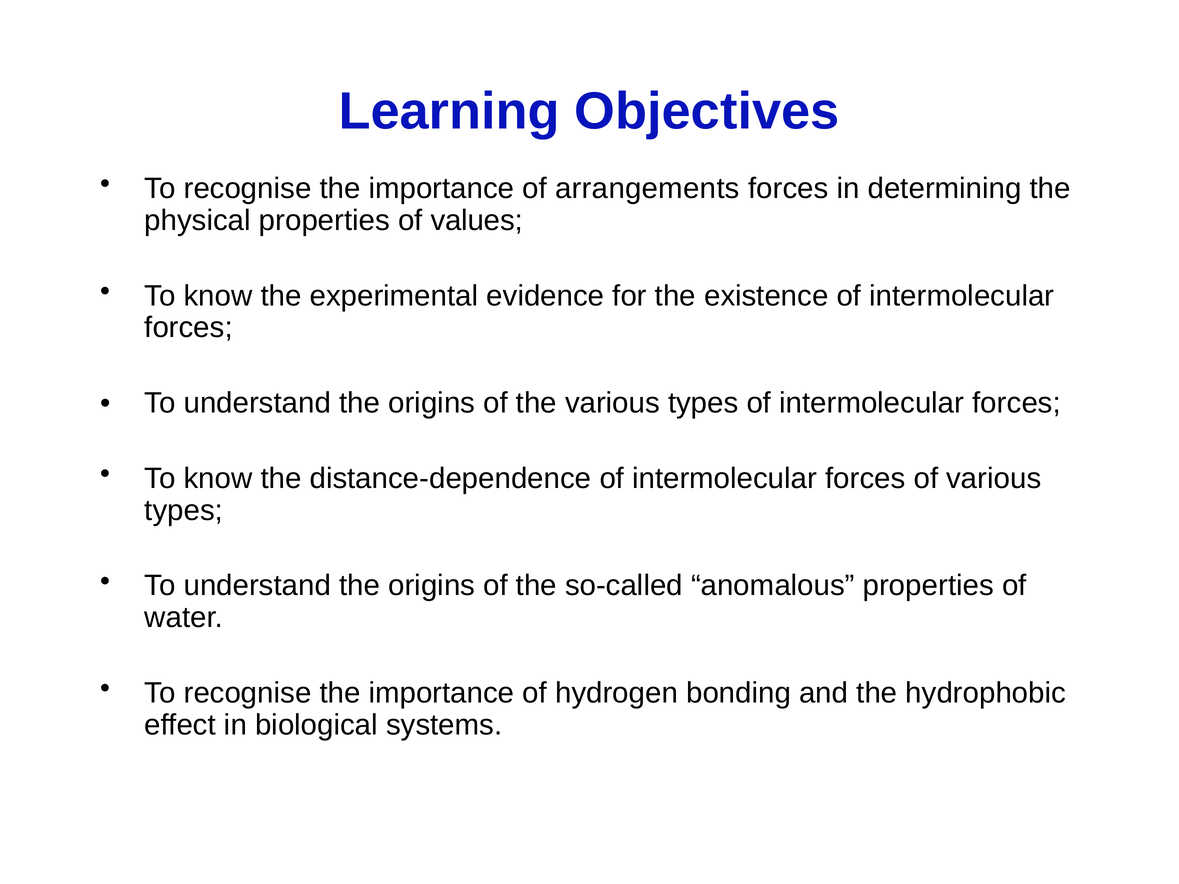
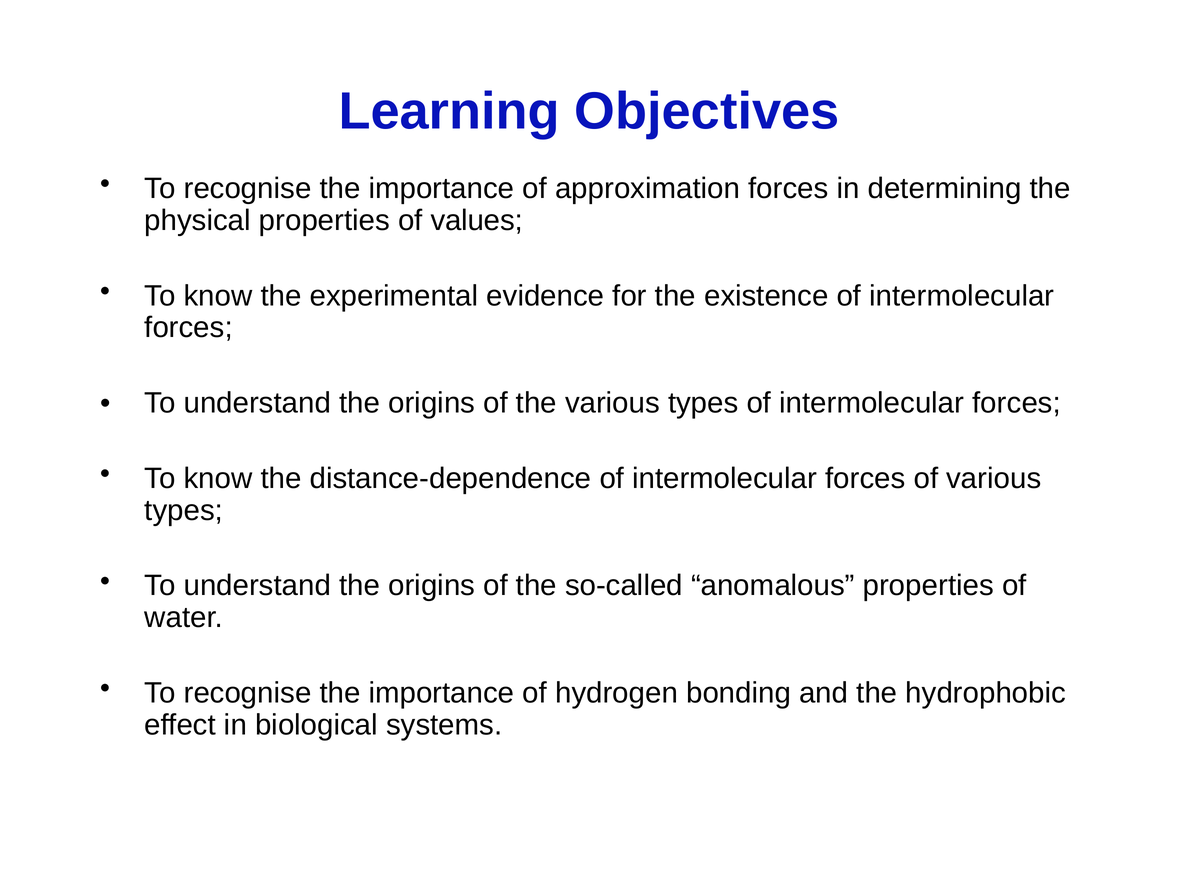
arrangements: arrangements -> approximation
